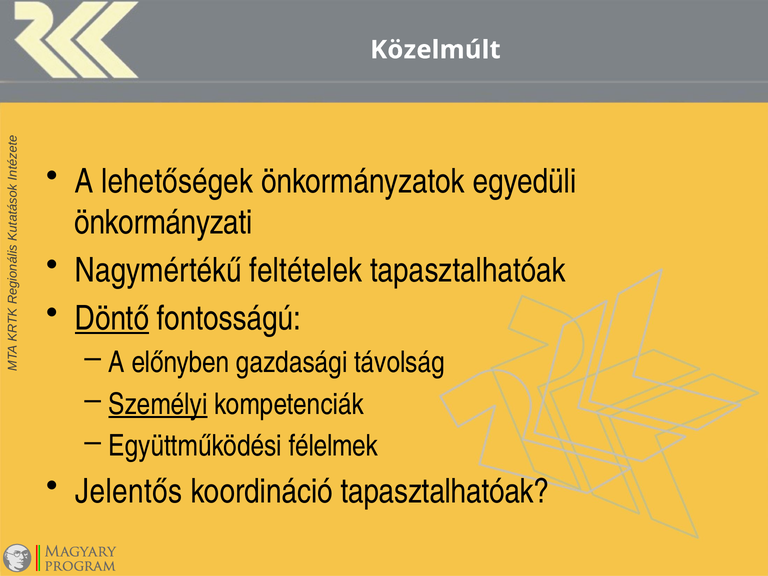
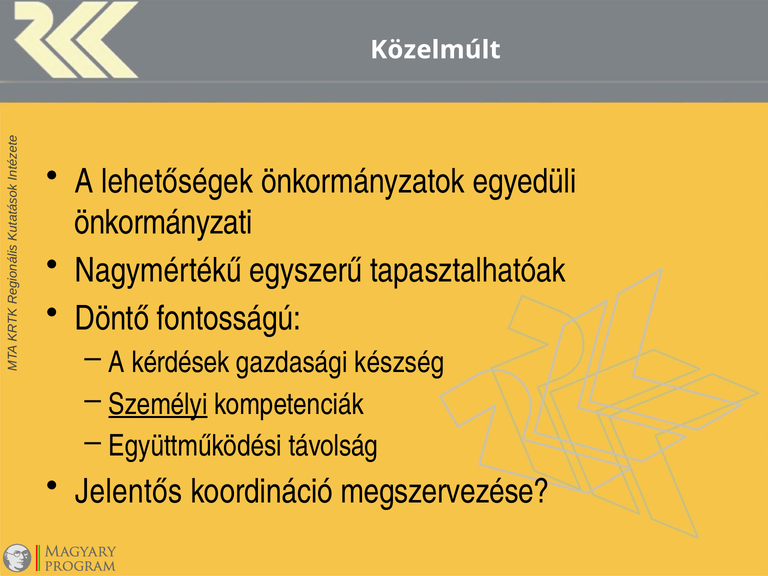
feltételek: feltételek -> egyszerű
Döntő underline: present -> none
előnyben: előnyben -> kérdések
távolság: távolság -> készség
félelmek: félelmek -> távolság
koordináció tapasztalhatóak: tapasztalhatóak -> megszervezése
